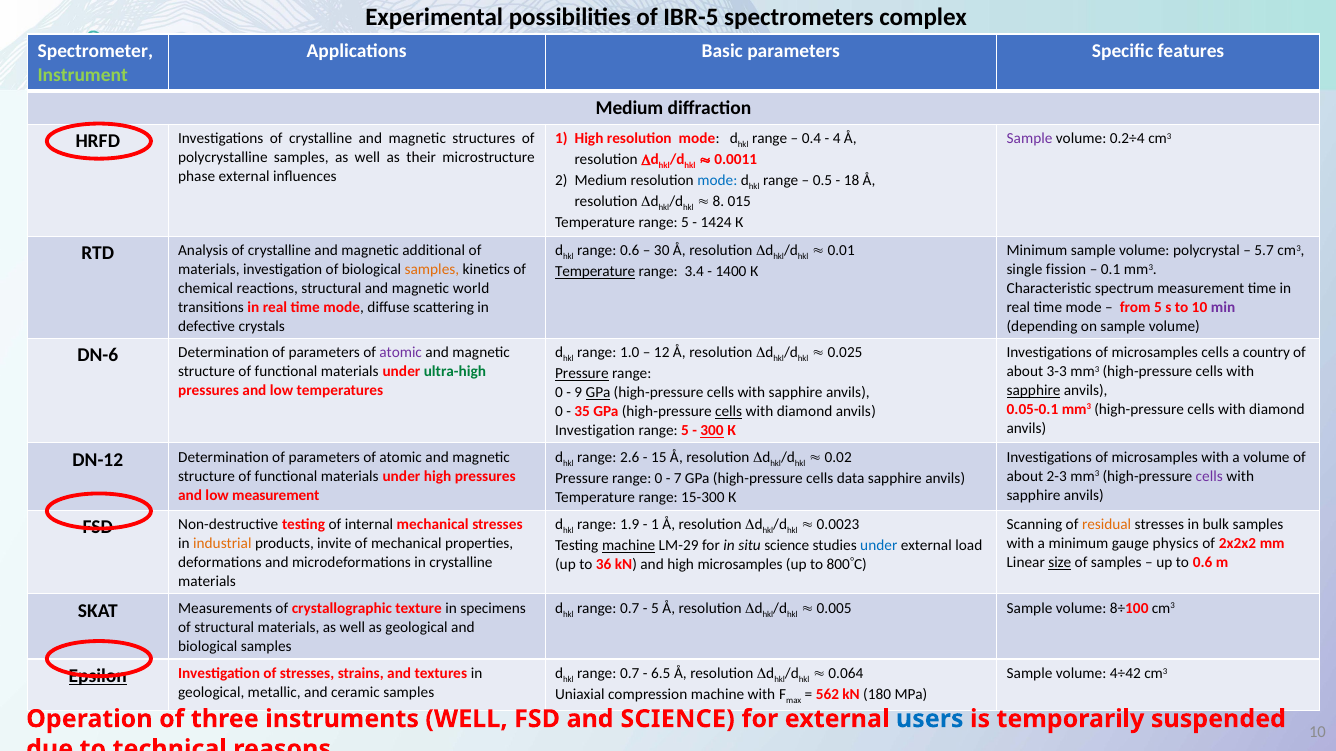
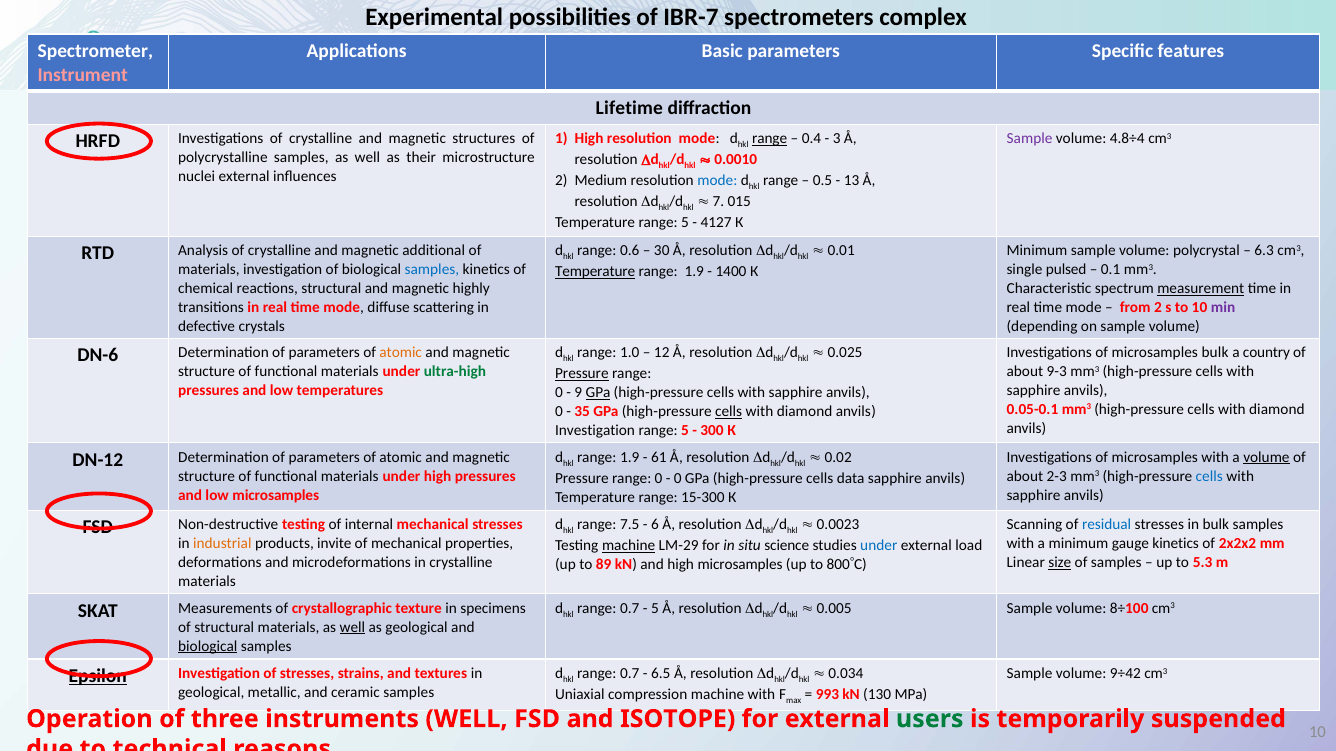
IBR-5: IBR-5 -> IBR-7
Instrument colour: light green -> pink
Medium at (629, 108): Medium -> Lifetime
range at (770, 139) underline: none -> present
4: 4 -> 3
0.2÷4: 0.2÷4 -> 4.8÷4
0.0011: 0.0011 -> 0.0010
phase: phase -> nuclei
18: 18 -> 13
8: 8 -> 7
1424: 1424 -> 4127
5.7: 5.7 -> 6.3
samples at (432, 270) colour: orange -> blue
fission: fission -> pulsed
3.4 at (694, 272): 3.4 -> 1.9
world: world -> highly
measurement at (1201, 289) underline: none -> present
from 5: 5 -> 2
microsamples cells: cells -> bulk
atomic at (401, 353) colour: purple -> orange
3-3: 3-3 -> 9-3
sapphire at (1034, 391) underline: present -> none
300 underline: present -> none
2.6 at (630, 458): 2.6 -> 1.9
15: 15 -> 61
volume at (1266, 458) underline: none -> present
cells at (1209, 476) colour: purple -> blue
7 at (678, 479): 7 -> 0
low measurement: measurement -> microsamples
1.9: 1.9 -> 7.5
1 at (655, 525): 1 -> 6
residual colour: orange -> blue
gauge physics: physics -> kinetics
to 0.6: 0.6 -> 5.3
36: 36 -> 89
well at (352, 628) underline: none -> present
biological at (208, 647) underline: none -> present
0.064: 0.064 -> 0.034
4÷42: 4÷42 -> 9÷42
562: 562 -> 993
180: 180 -> 130
and SCIENCE: SCIENCE -> ISOTOPE
users colour: blue -> green
